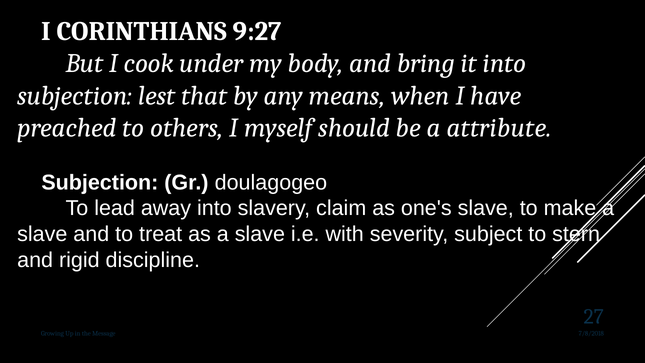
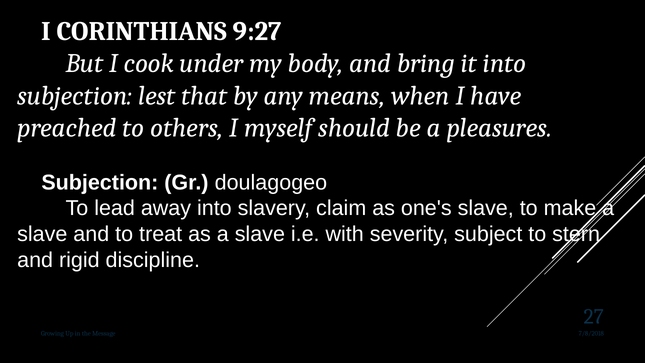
attribute: attribute -> pleasures
